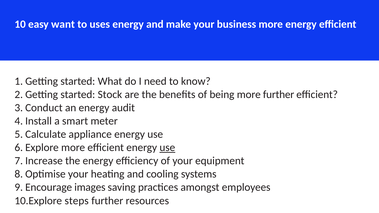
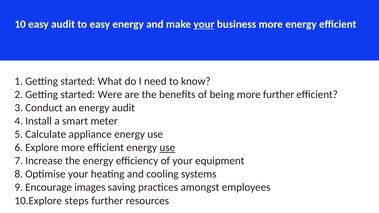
easy want: want -> audit
to uses: uses -> easy
your at (204, 24) underline: none -> present
Stock: Stock -> Were
